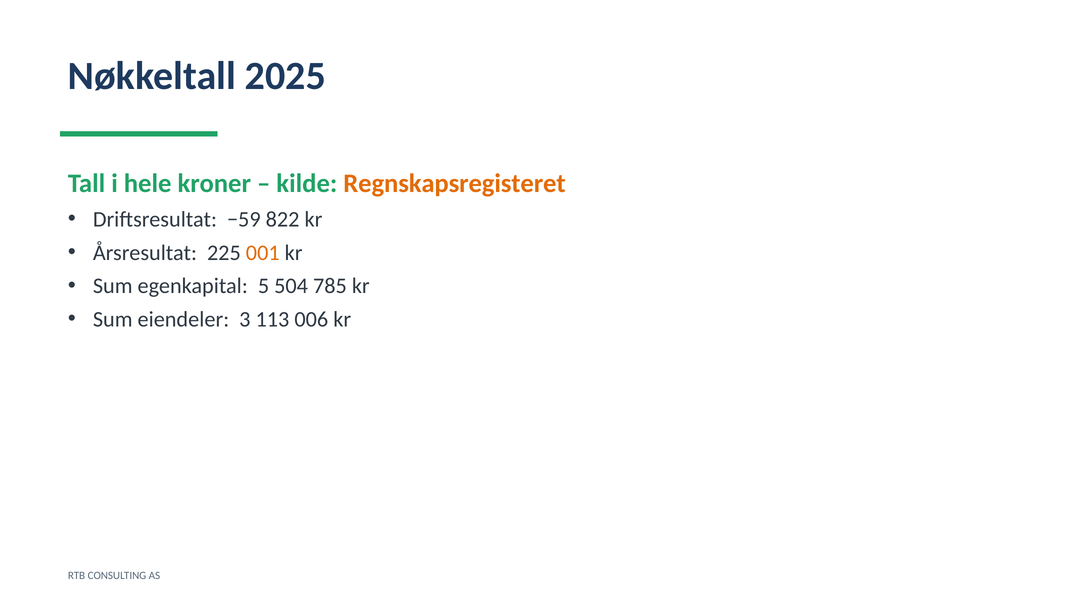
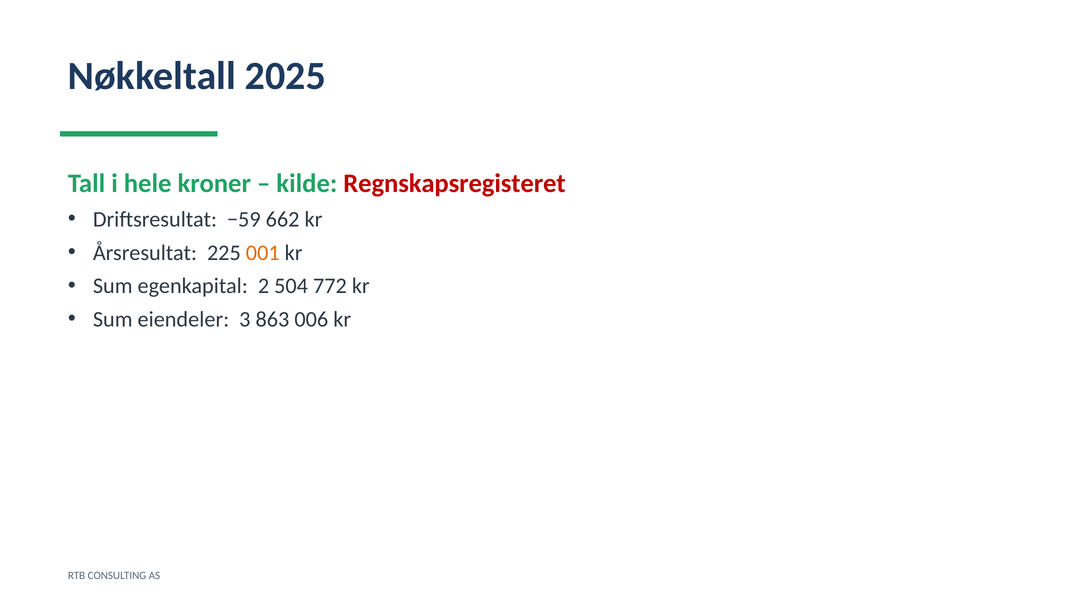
Regnskapsregisteret colour: orange -> red
822: 822 -> 662
5: 5 -> 2
785: 785 -> 772
113: 113 -> 863
